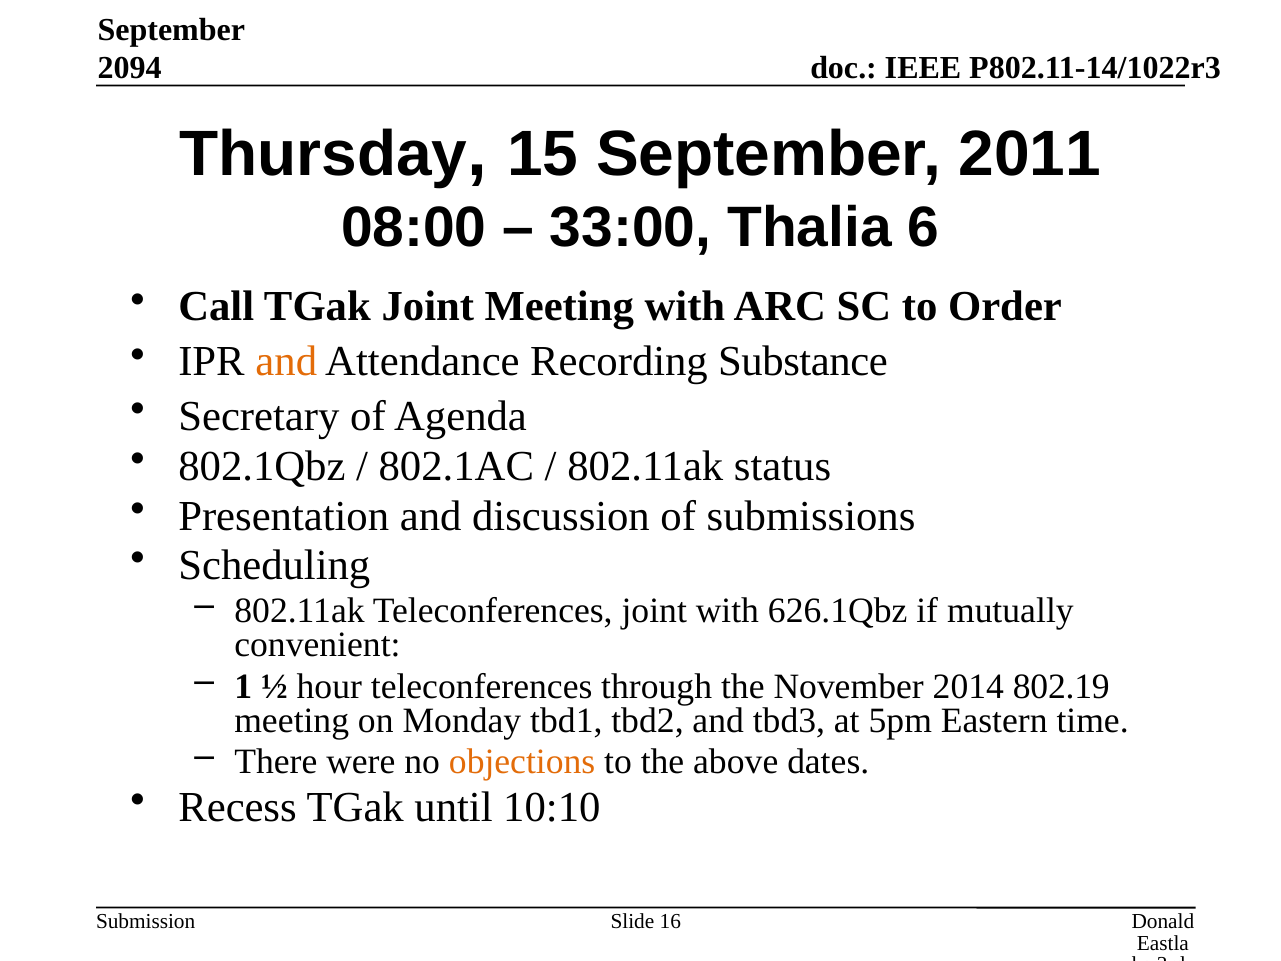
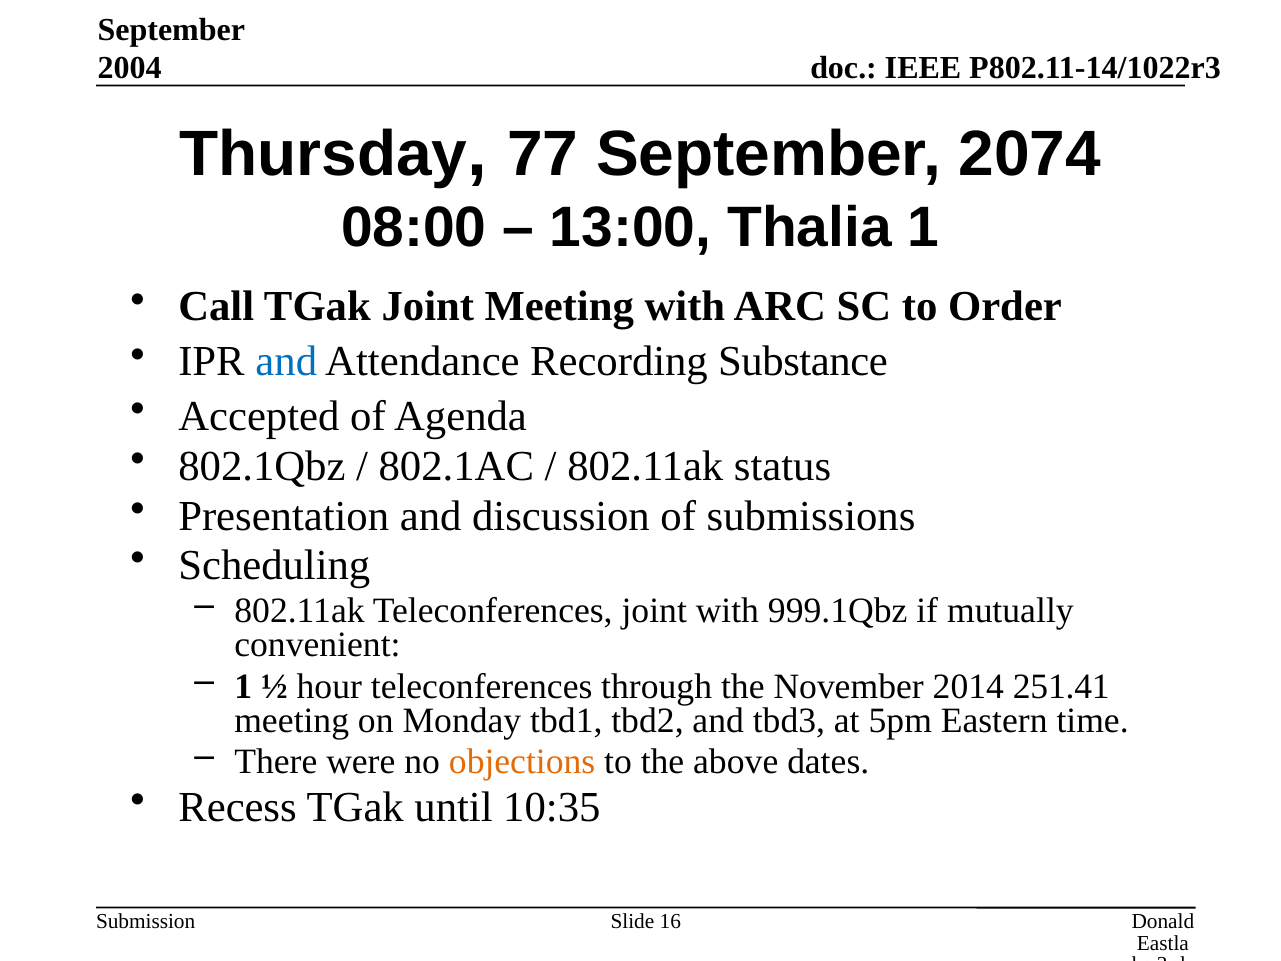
2094: 2094 -> 2004
15: 15 -> 77
2011: 2011 -> 2074
33:00: 33:00 -> 13:00
Thalia 6: 6 -> 1
and at (286, 361) colour: orange -> blue
Secretary: Secretary -> Accepted
626.1Qbz: 626.1Qbz -> 999.1Qbz
802.19: 802.19 -> 251.41
10:10: 10:10 -> 10:35
